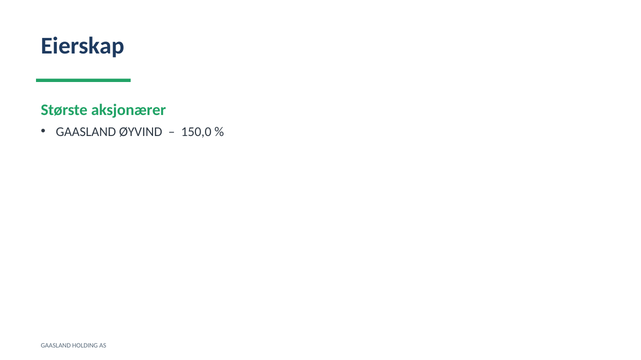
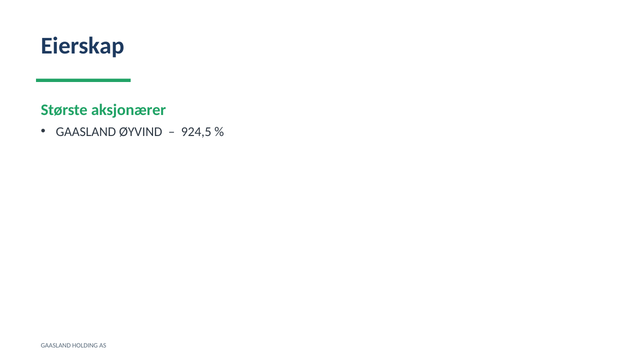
150,0: 150,0 -> 924,5
